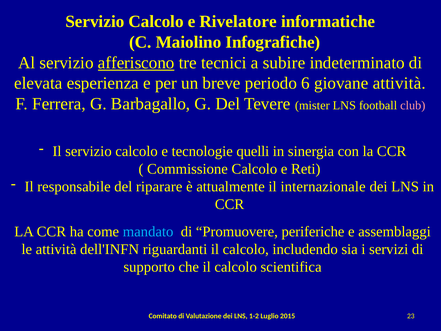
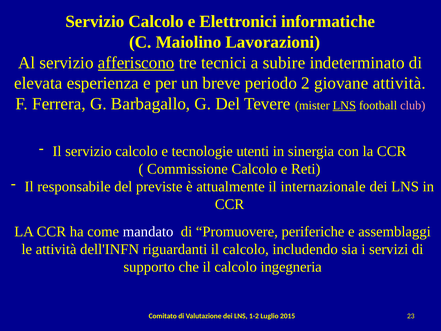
Rivelatore: Rivelatore -> Elettronici
Infografiche: Infografiche -> Lavorazioni
6: 6 -> 2
LNS at (344, 105) underline: none -> present
quelli: quelli -> utenti
riparare: riparare -> previste
mandato colour: light blue -> white
scientifica: scientifica -> ingegneria
